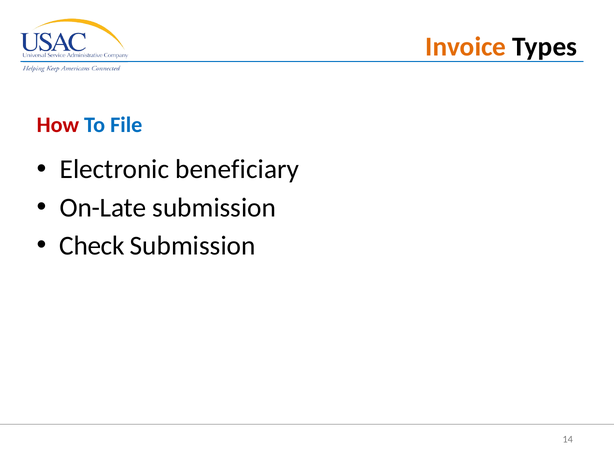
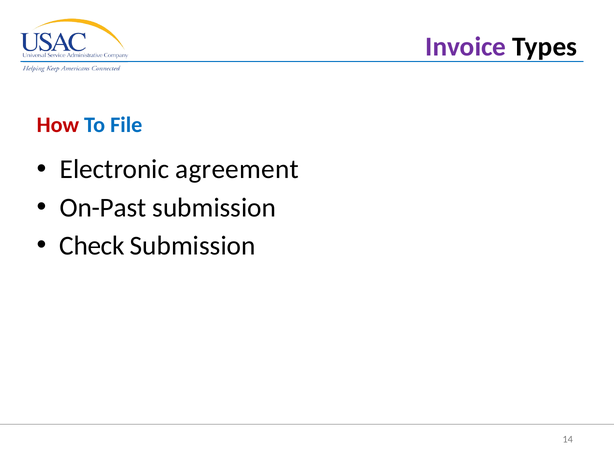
Invoice colour: orange -> purple
beneficiary: beneficiary -> agreement
On-Late: On-Late -> On-Past
